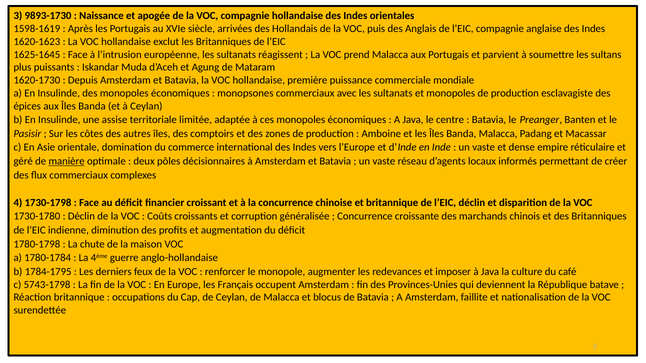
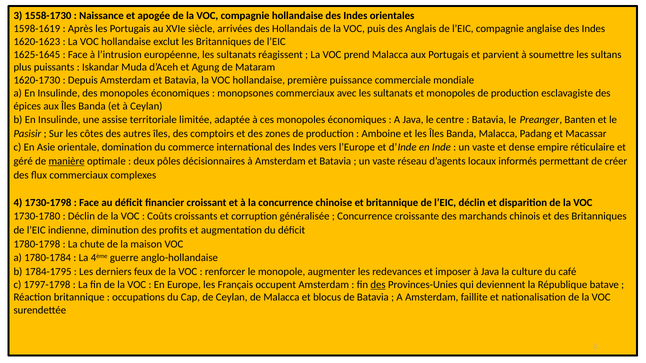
9893-1730: 9893-1730 -> 1558-1730
5743-1798: 5743-1798 -> 1797-1798
des at (378, 285) underline: none -> present
